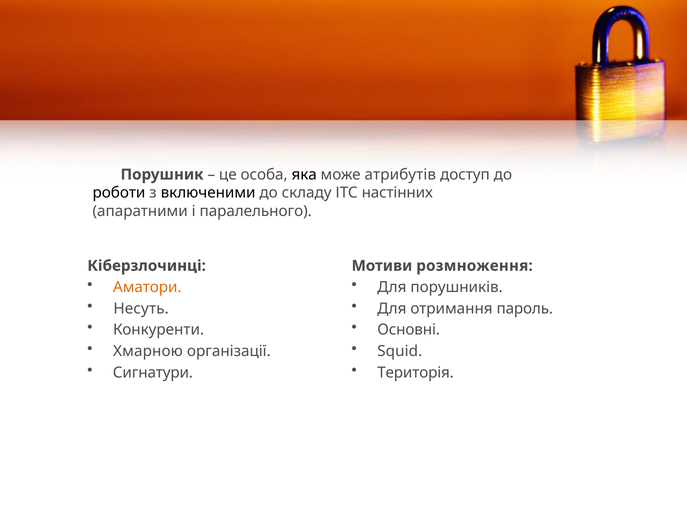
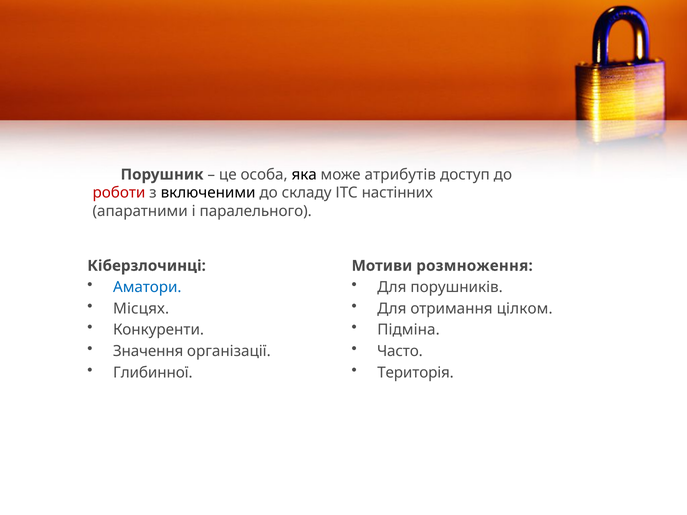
роботи colour: black -> red
Аматори colour: orange -> blue
Несуть: Несуть -> Місцях
пароль: пароль -> цілком
Основні: Основні -> Підміна
Хмарною: Хмарною -> Значення
Squid: Squid -> Часто
Сигнатури: Сигнатури -> Глибинної
